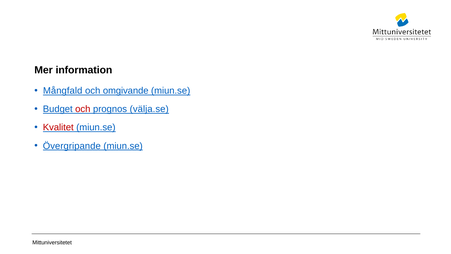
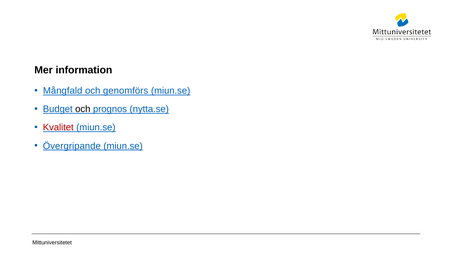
omgivande: omgivande -> genomförs
och at (83, 109) colour: red -> black
välja.se: välja.se -> nytta.se
